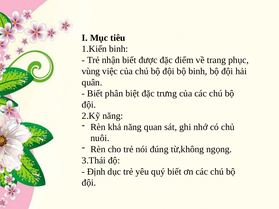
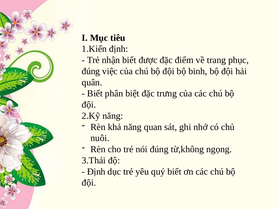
1.Kiến binh: binh -> định
vùng at (91, 71): vùng -> đúng
